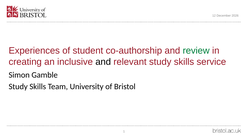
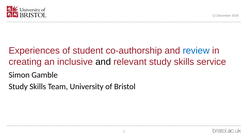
review colour: green -> blue
